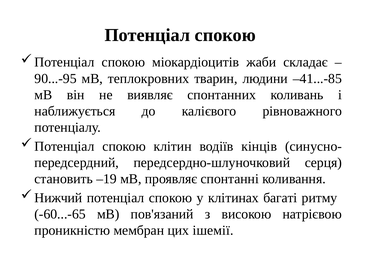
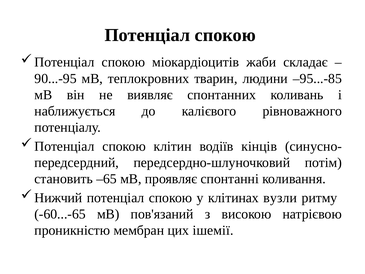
–41...-85: –41...-85 -> –95...-85
серця: серця -> потім
–19: –19 -> –65
багаті: багаті -> вузли
